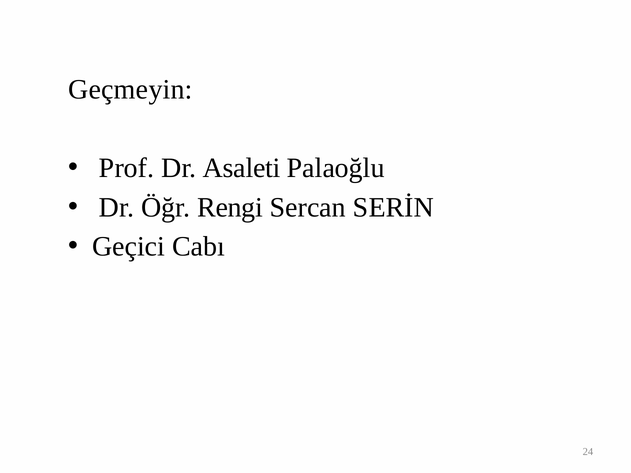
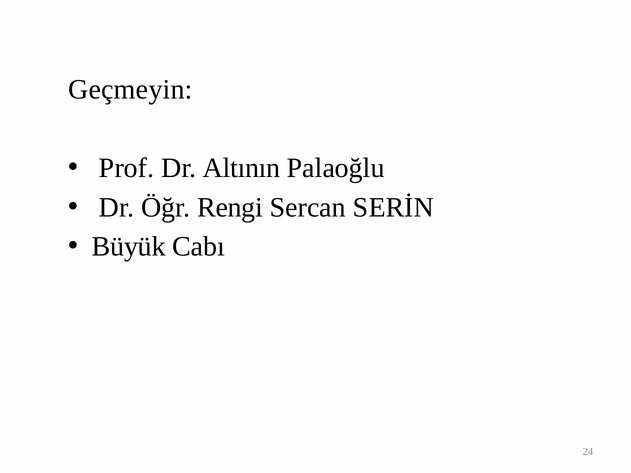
Asaleti: Asaleti -> Altının
Geçici: Geçici -> Büyük
